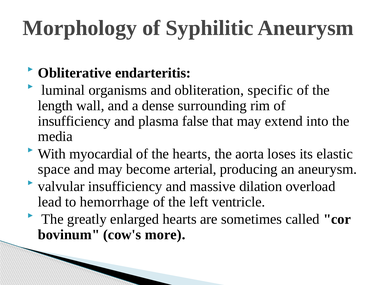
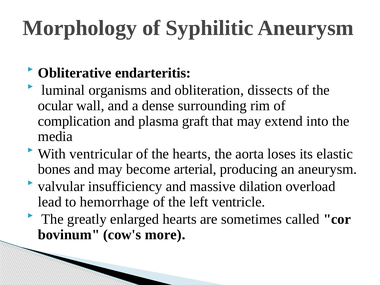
specific: specific -> dissects
length: length -> ocular
insufficiency at (74, 121): insufficiency -> complication
false: false -> graft
myocardial: myocardial -> ventricular
space: space -> bones
